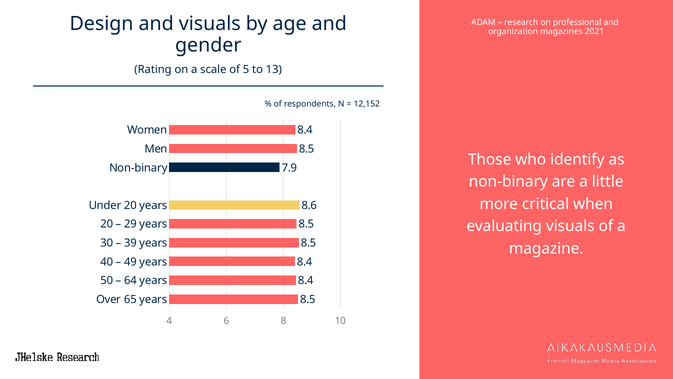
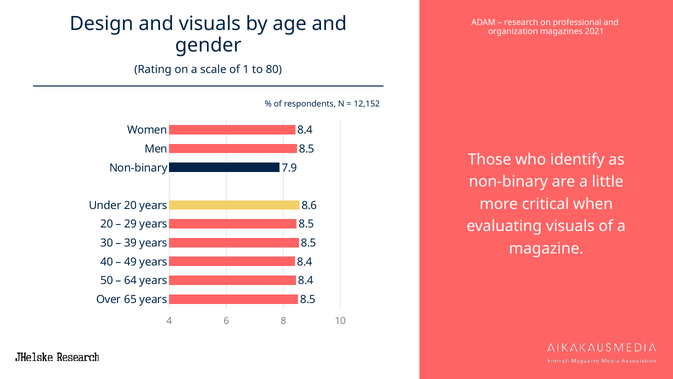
5: 5 -> 1
13: 13 -> 80
